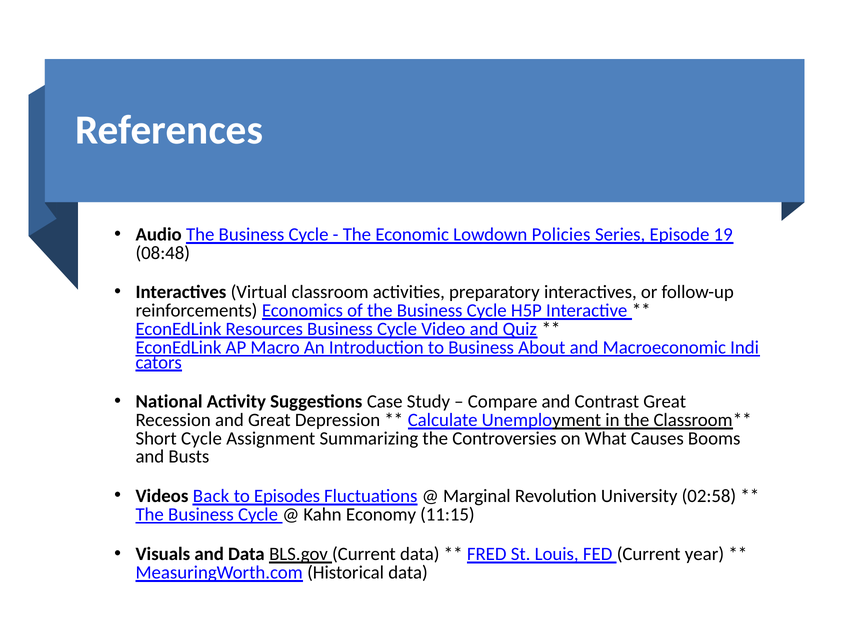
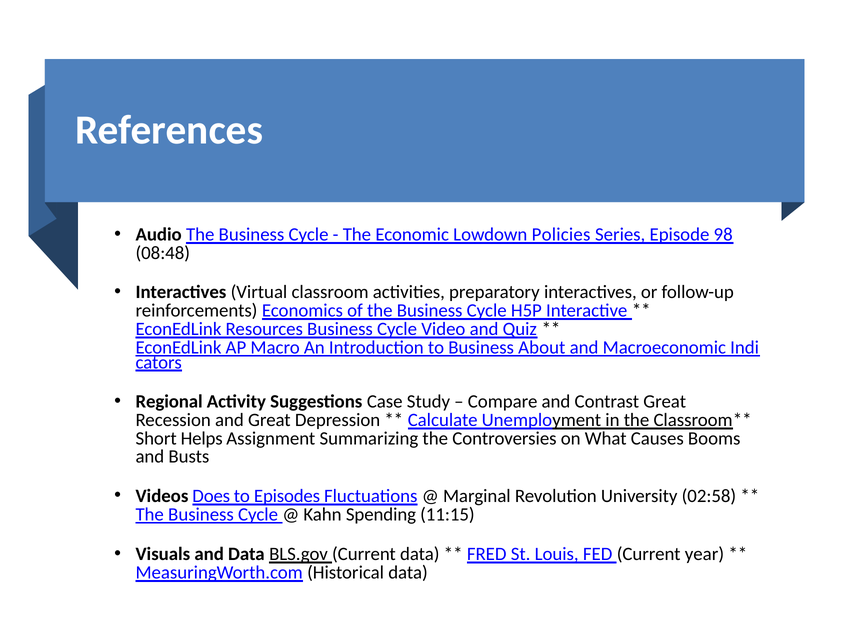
19: 19 -> 98
National: National -> Regional
Short Cycle: Cycle -> Helps
Back: Back -> Does
Economy: Economy -> Spending
